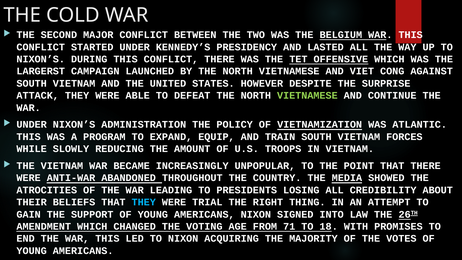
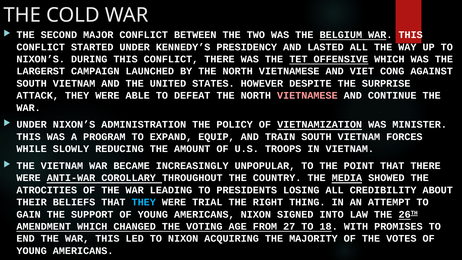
VIETNAMESE at (307, 95) colour: light green -> pink
ATLANTIC: ATLANTIC -> MINISTER
ABANDONED: ABANDONED -> COROLLARY
71: 71 -> 27
